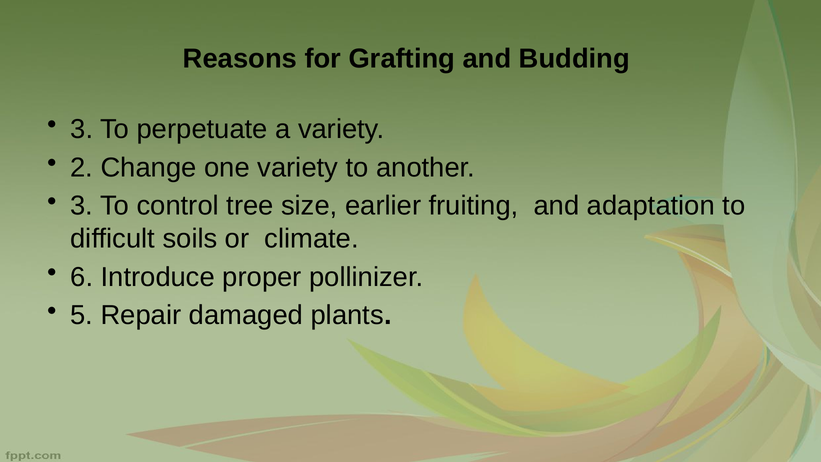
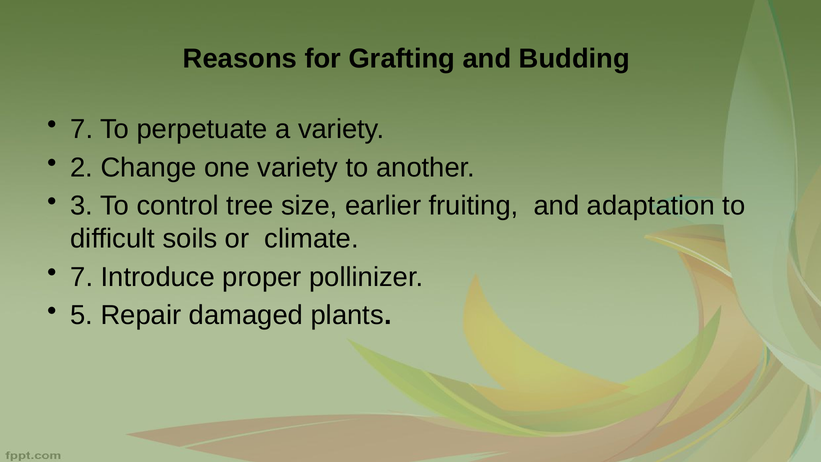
3 at (82, 129): 3 -> 7
6 at (82, 277): 6 -> 7
